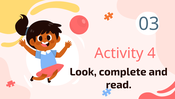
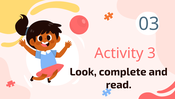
4: 4 -> 3
